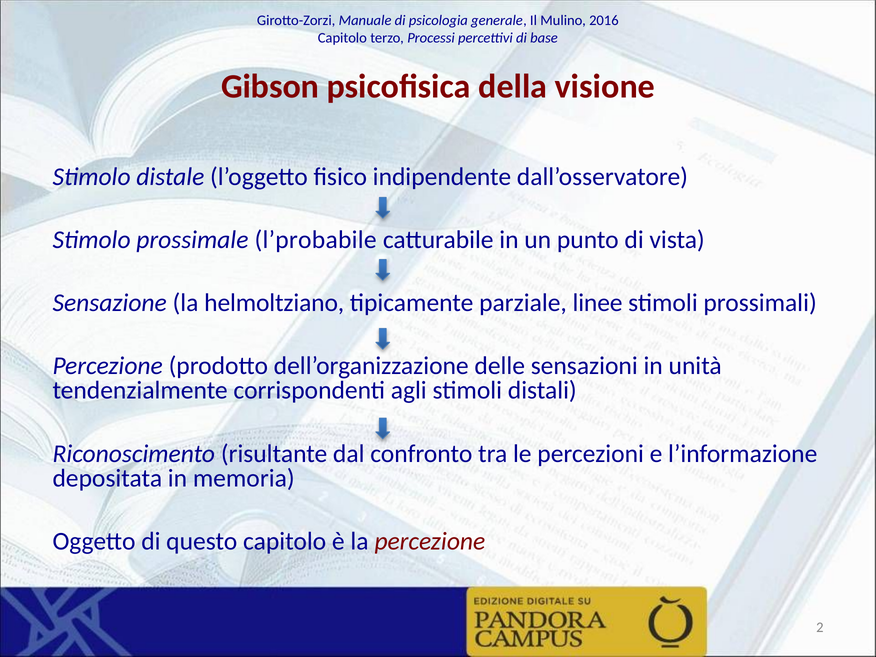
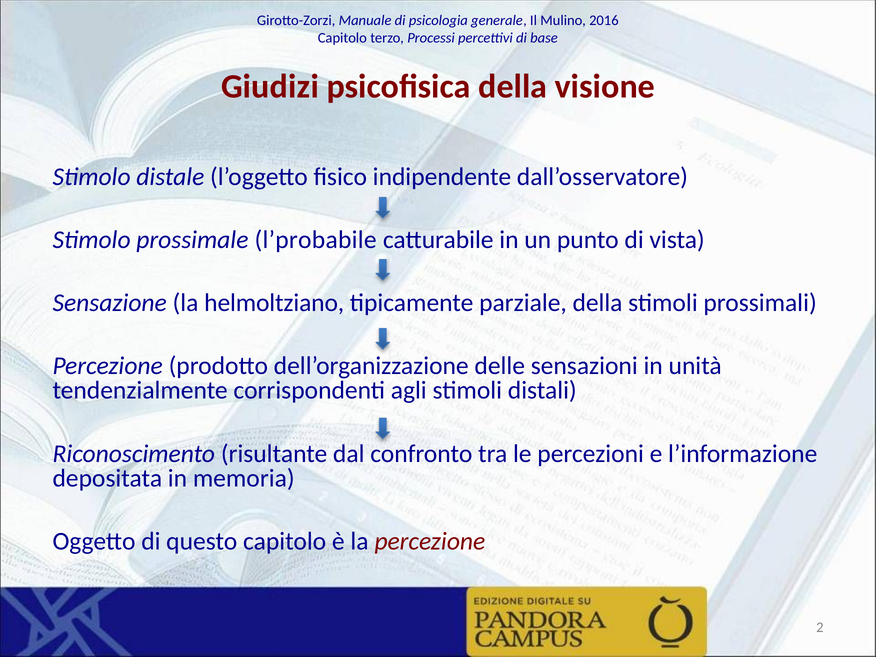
Gibson: Gibson -> Giudizi
parziale linee: linee -> della
